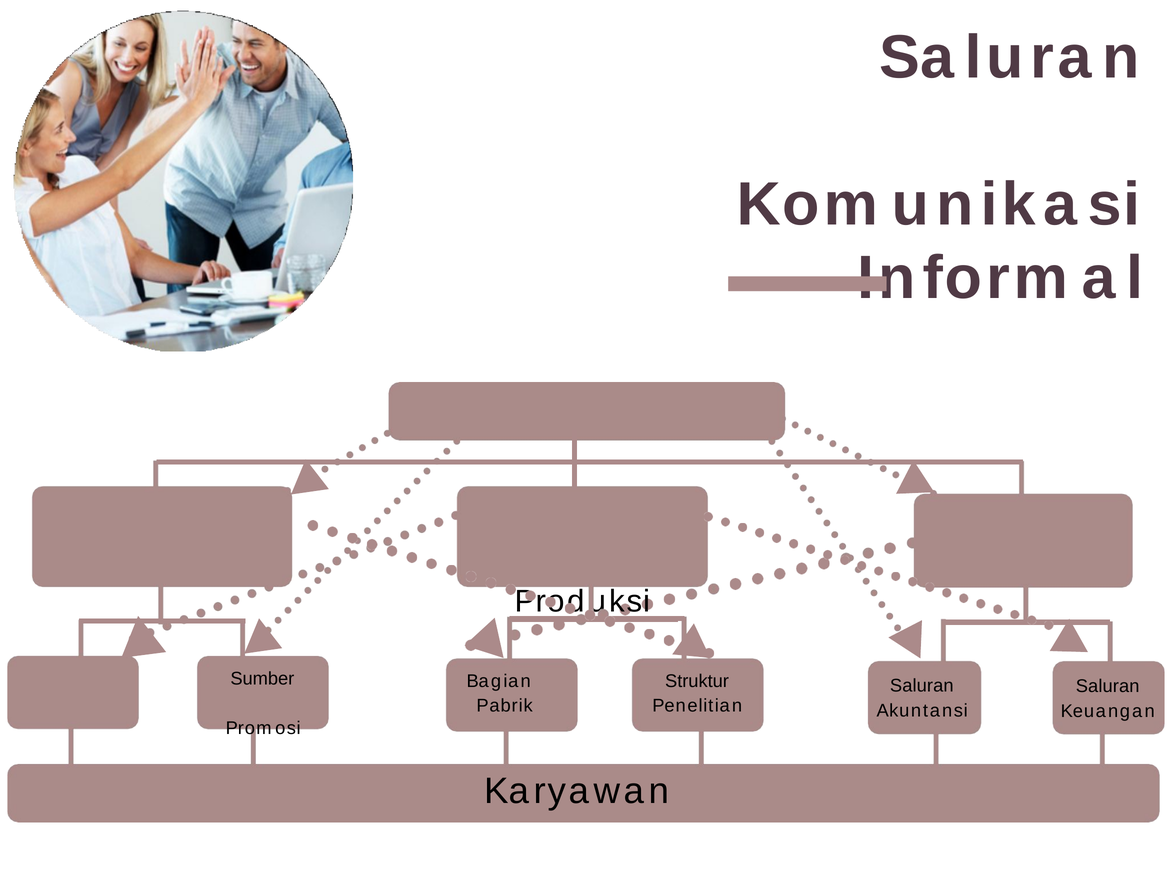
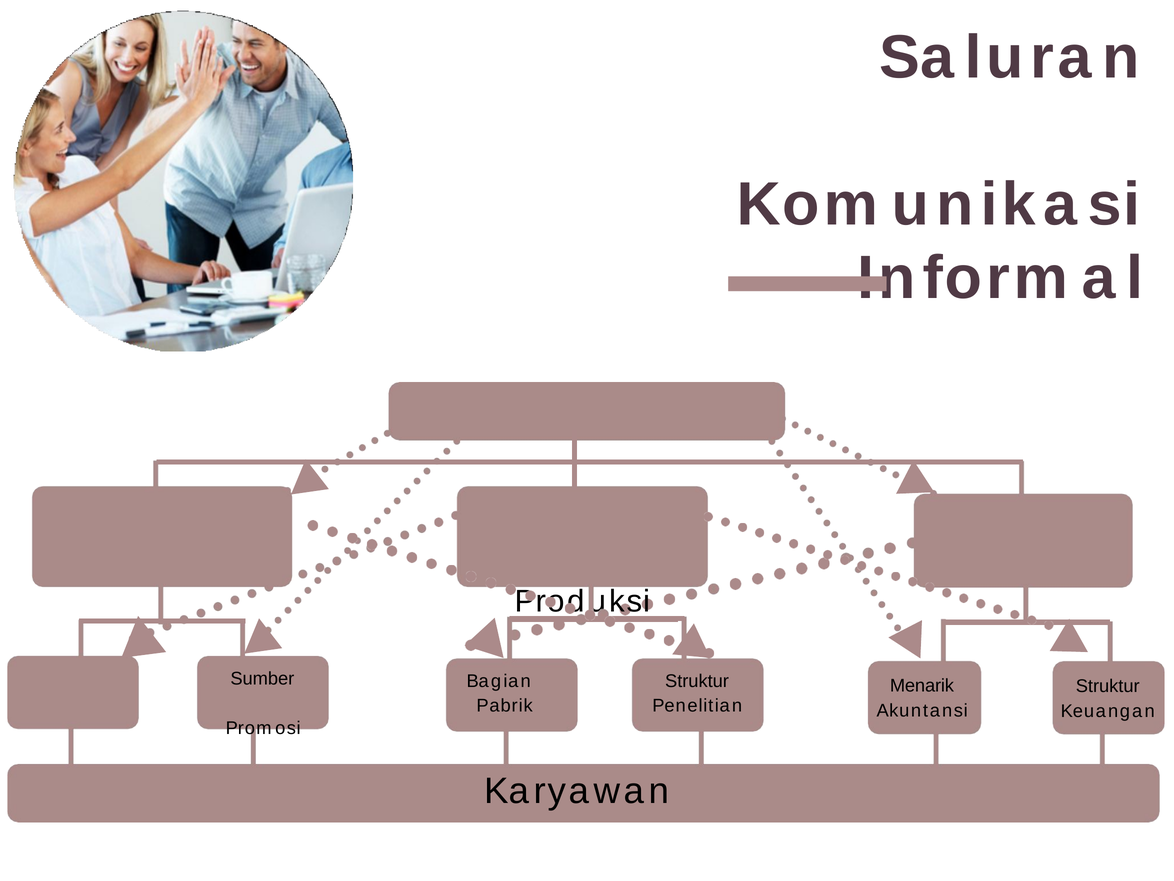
Saluran at (922, 686): Saluran -> Menarik
Saluran at (1108, 686): Saluran -> Struktur
